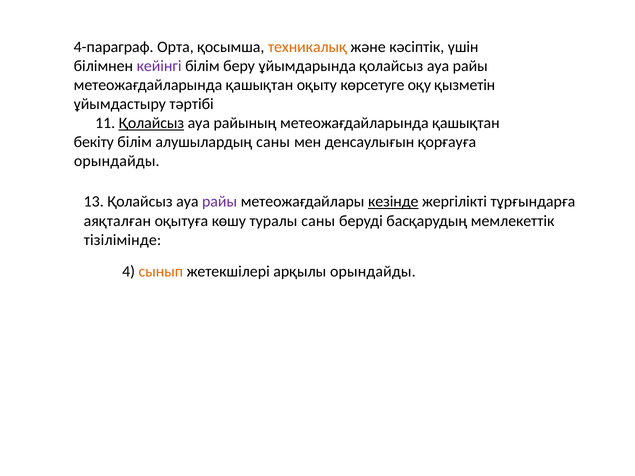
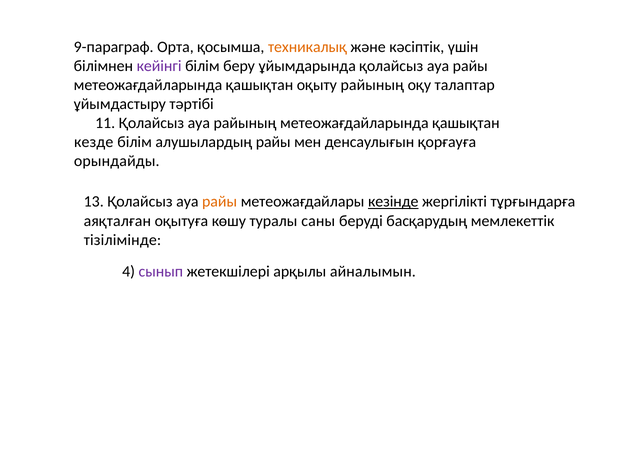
4-параграф: 4-параграф -> 9-параграф
оқыту көрсетуге: көрсетуге -> райының
қызметін: қызметін -> талаптар
Қолайсыз at (151, 123) underline: present -> none
бекіту: бекіту -> кезде
алушылардың саны: саны -> райы
райы at (220, 202) colour: purple -> orange
сынып colour: orange -> purple
арқылы орындайды: орындайды -> айналымын
